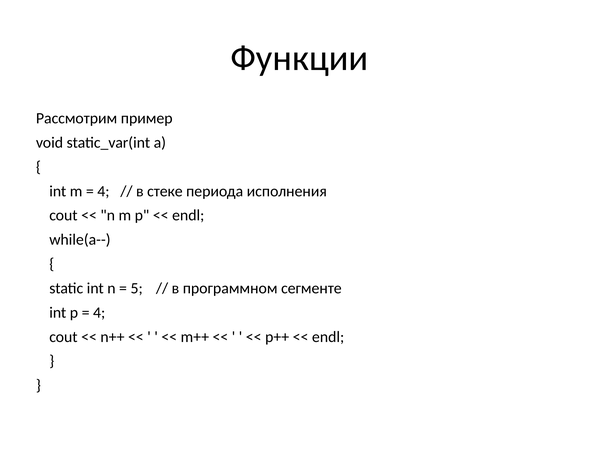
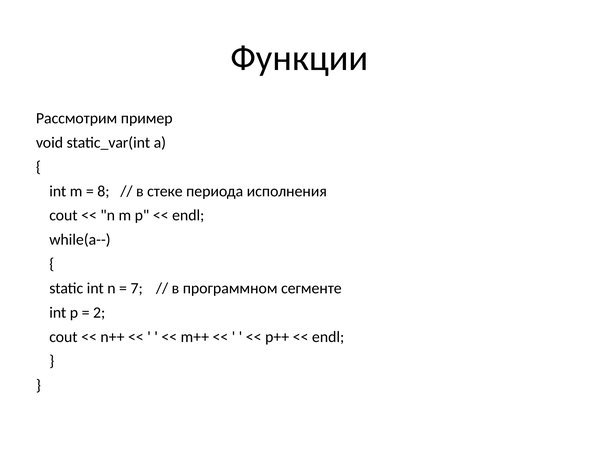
4 at (103, 191): 4 -> 8
5: 5 -> 7
4 at (99, 313): 4 -> 2
